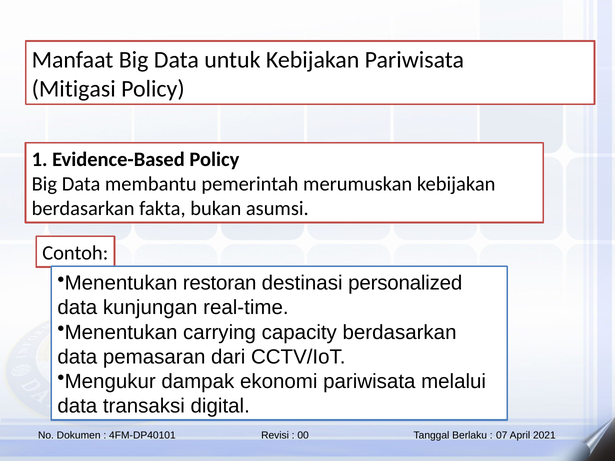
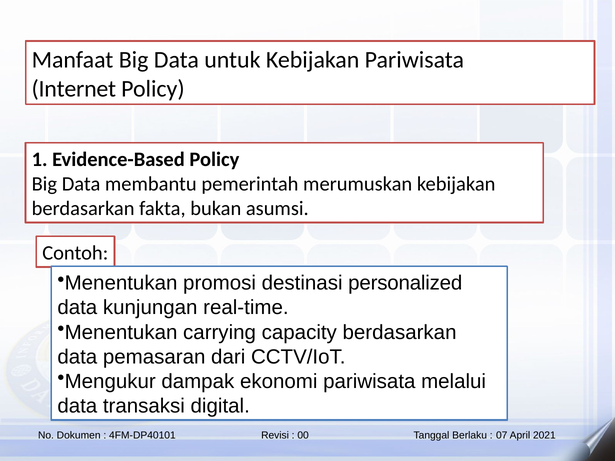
Mitigasi: Mitigasi -> Internet
restoran: restoran -> promosi
